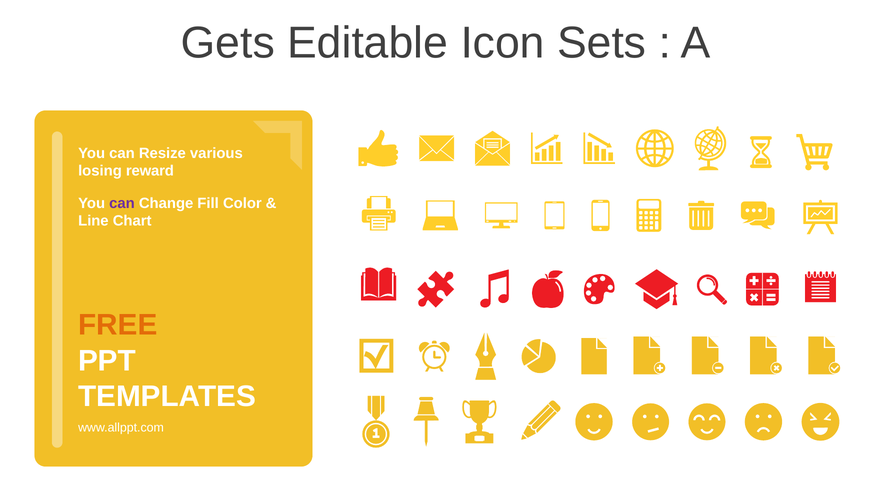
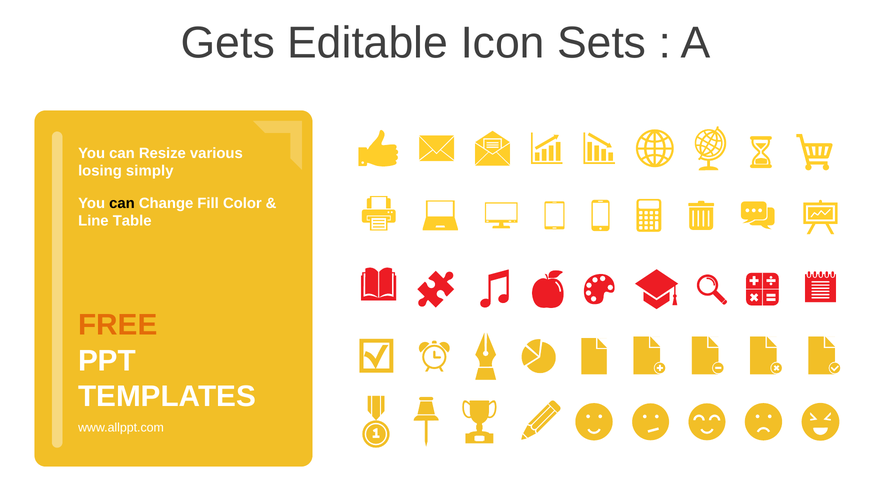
reward: reward -> simply
can at (122, 203) colour: purple -> black
Chart: Chart -> Table
